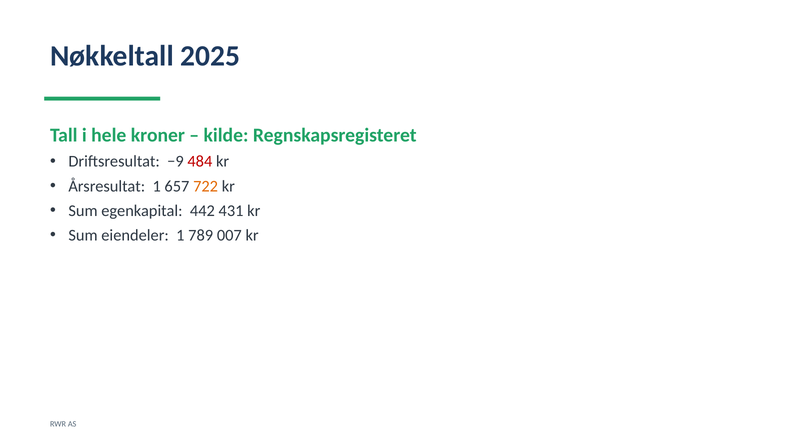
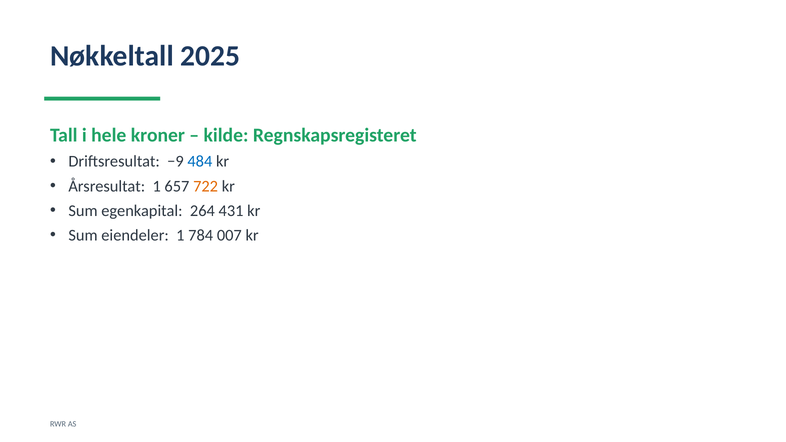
484 colour: red -> blue
442: 442 -> 264
789: 789 -> 784
